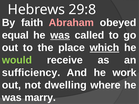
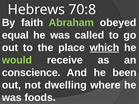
29:8: 29:8 -> 70:8
Abraham colour: pink -> light green
was at (60, 35) underline: present -> none
sufficiency: sufficiency -> conscience
work: work -> been
marry: marry -> foods
